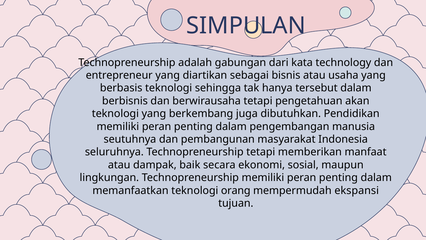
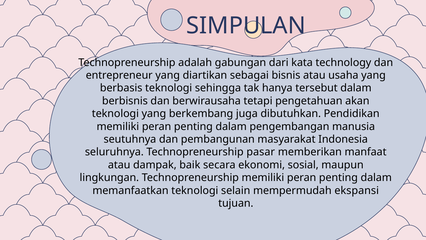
Technopreneurship tetapi: tetapi -> pasar
orang: orang -> selain
